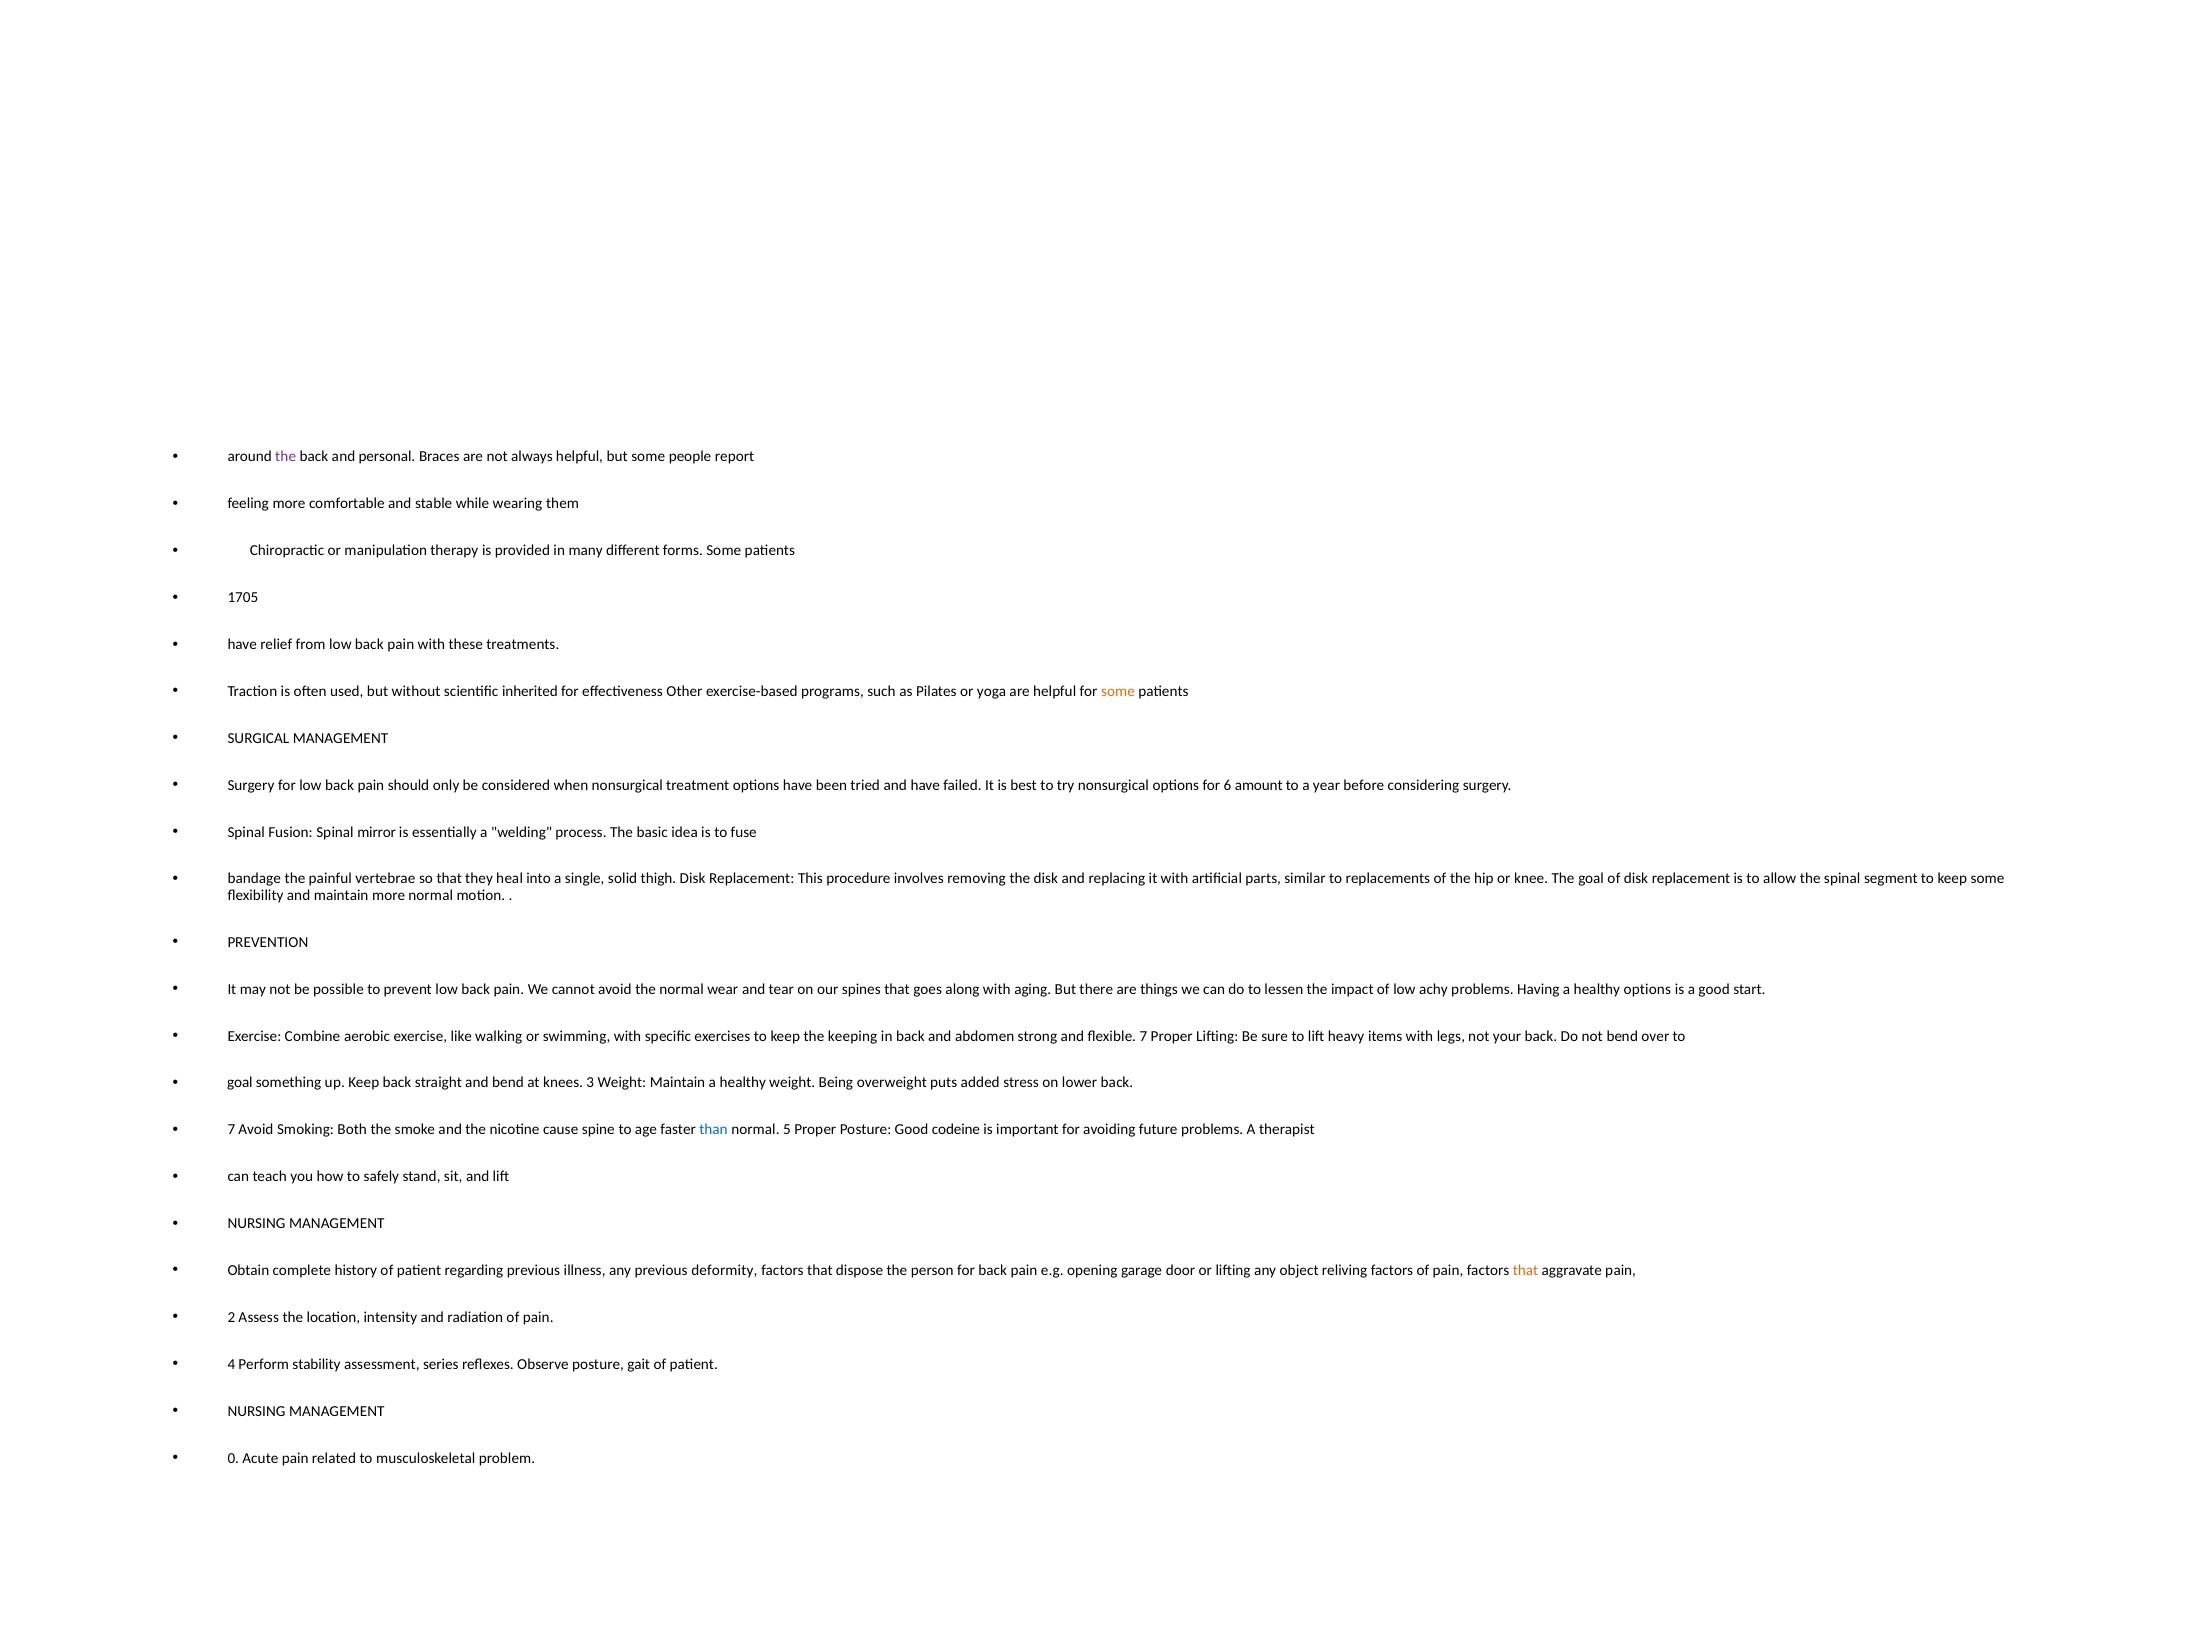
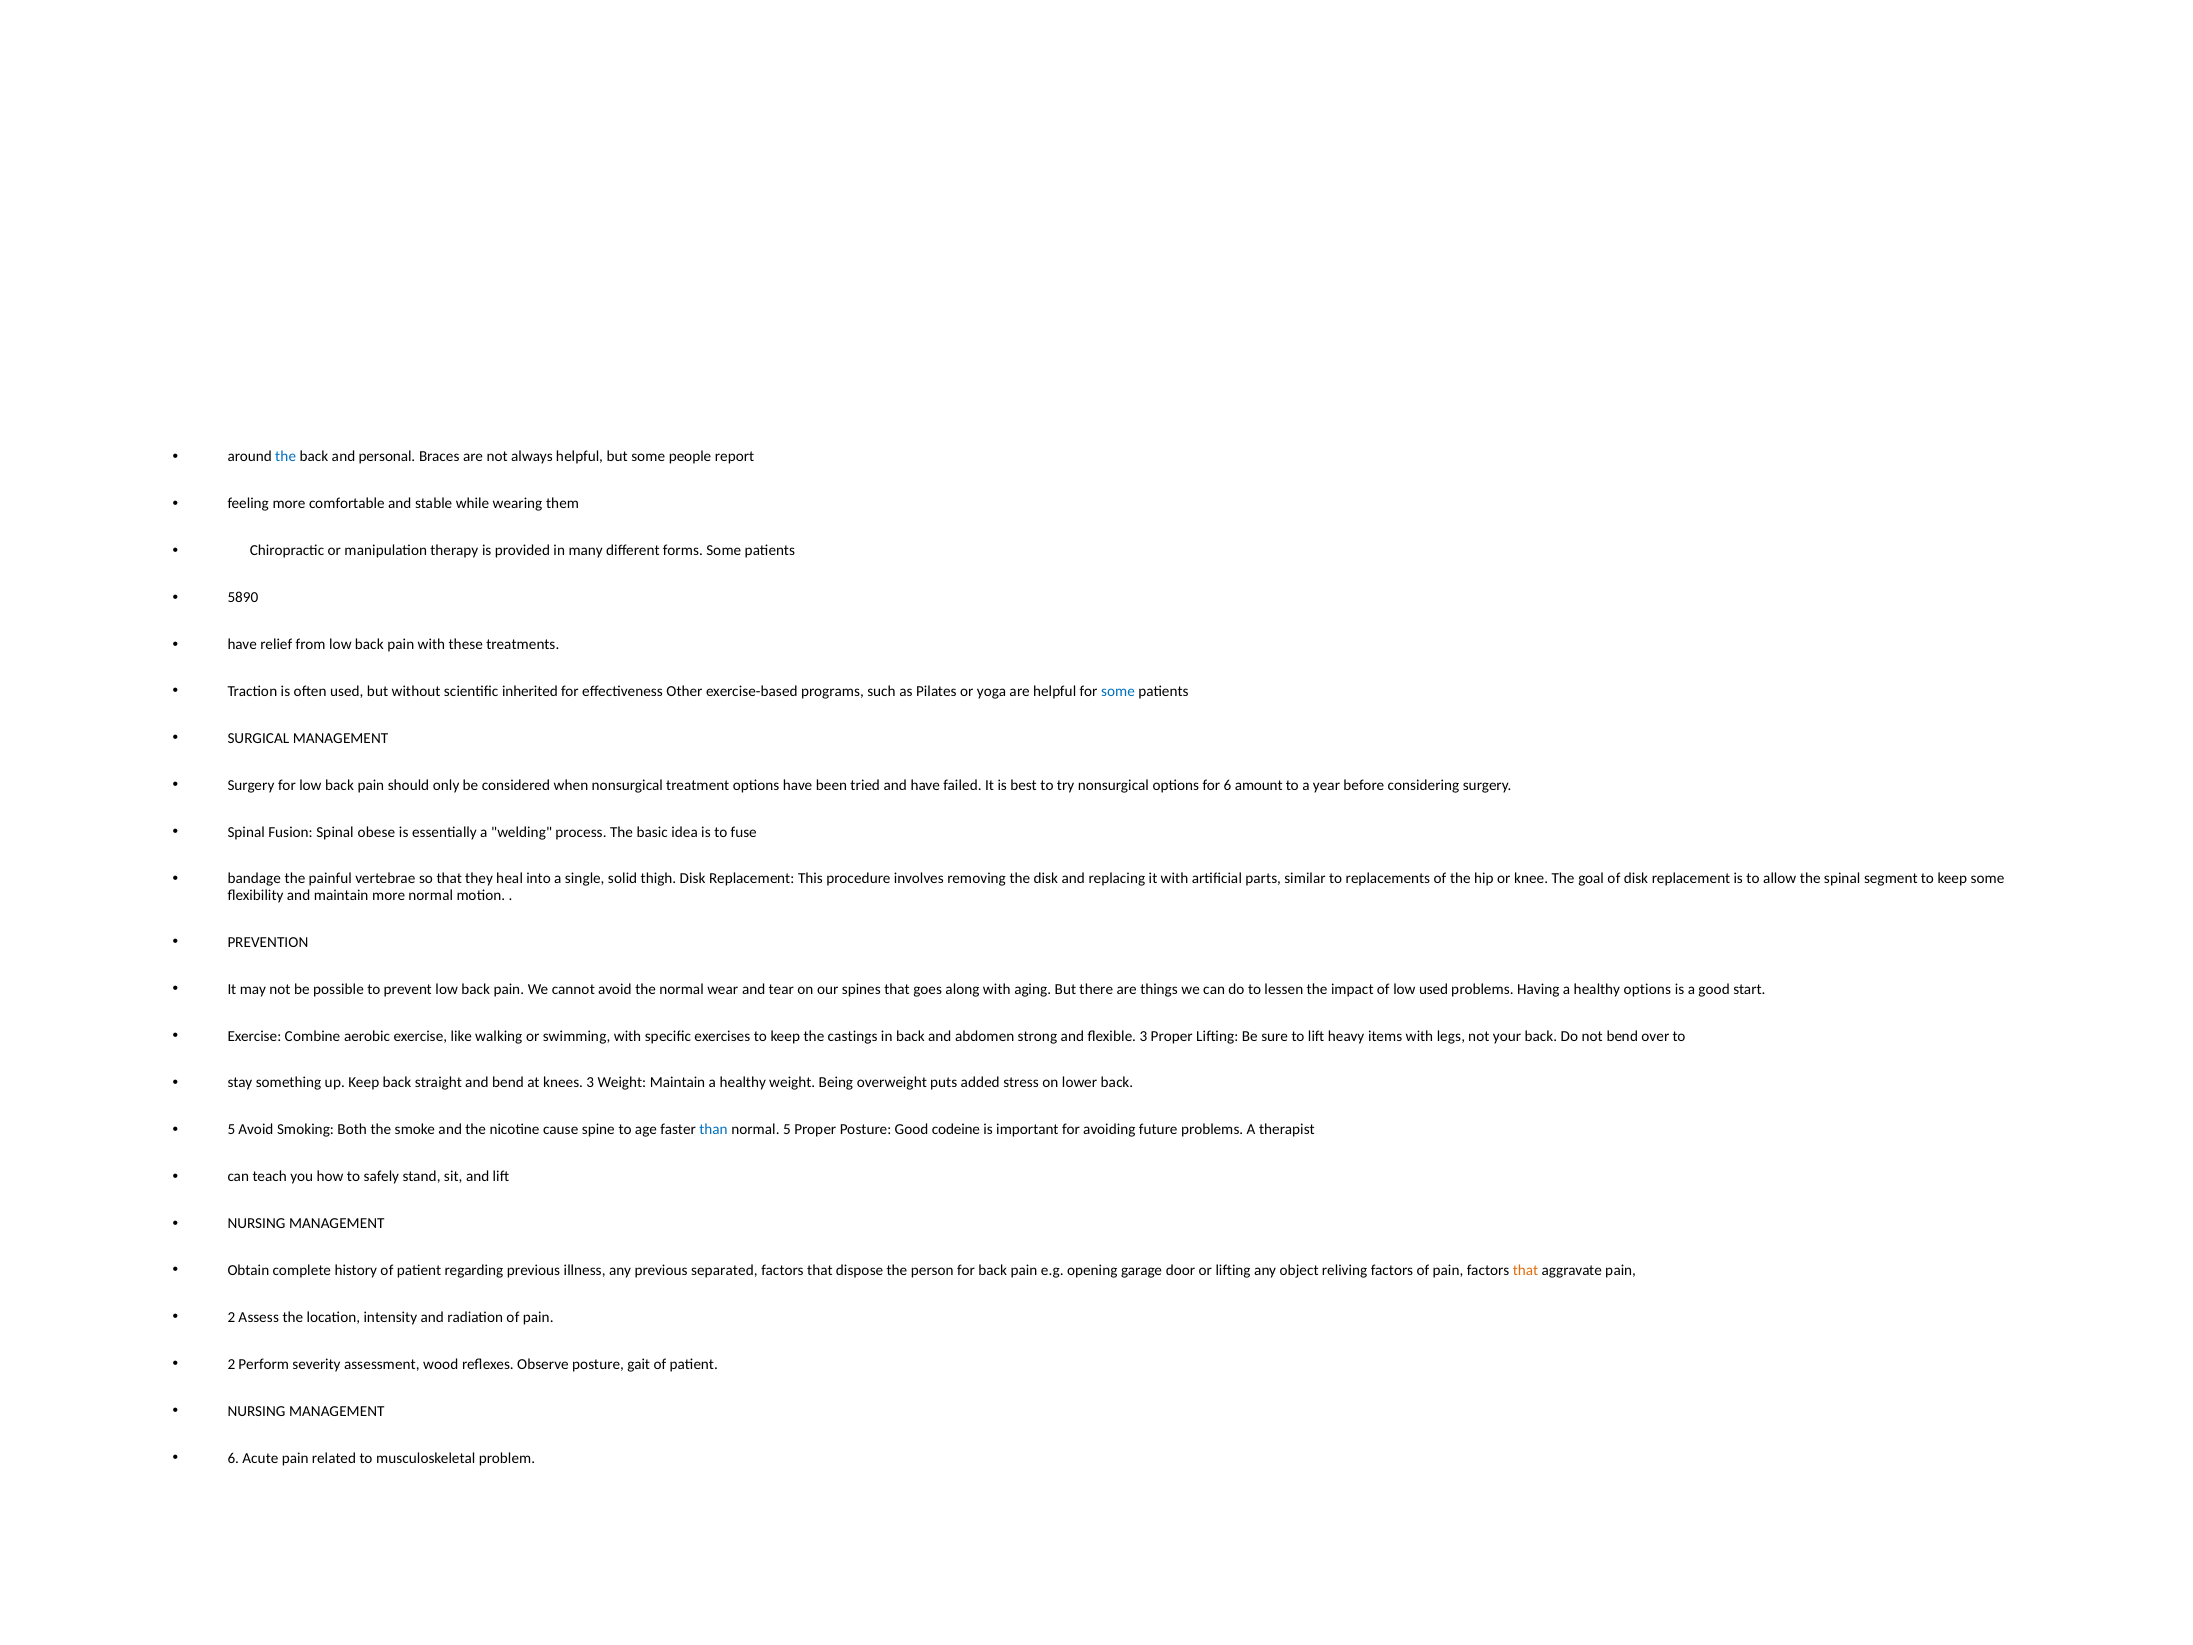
the at (286, 457) colour: purple -> blue
1705: 1705 -> 5890
some at (1118, 691) colour: orange -> blue
mirror: mirror -> obese
low achy: achy -> used
keeping: keeping -> castings
flexible 7: 7 -> 3
goal at (240, 1083): goal -> stay
7 at (231, 1130): 7 -> 5
deformity: deformity -> separated
4 at (231, 1364): 4 -> 2
stability: stability -> severity
series: series -> wood
0 at (233, 1458): 0 -> 6
